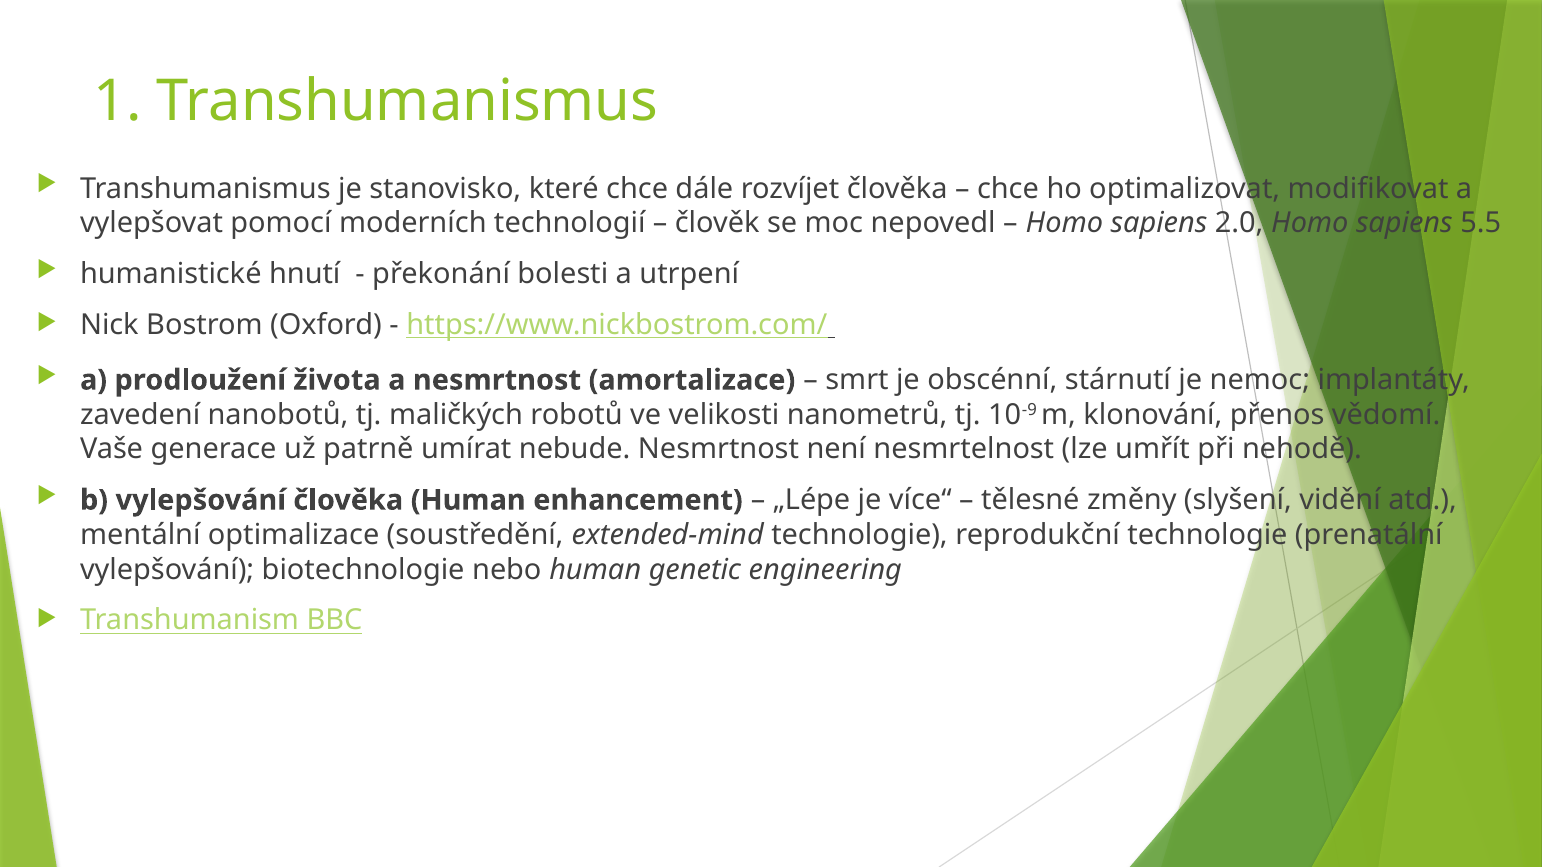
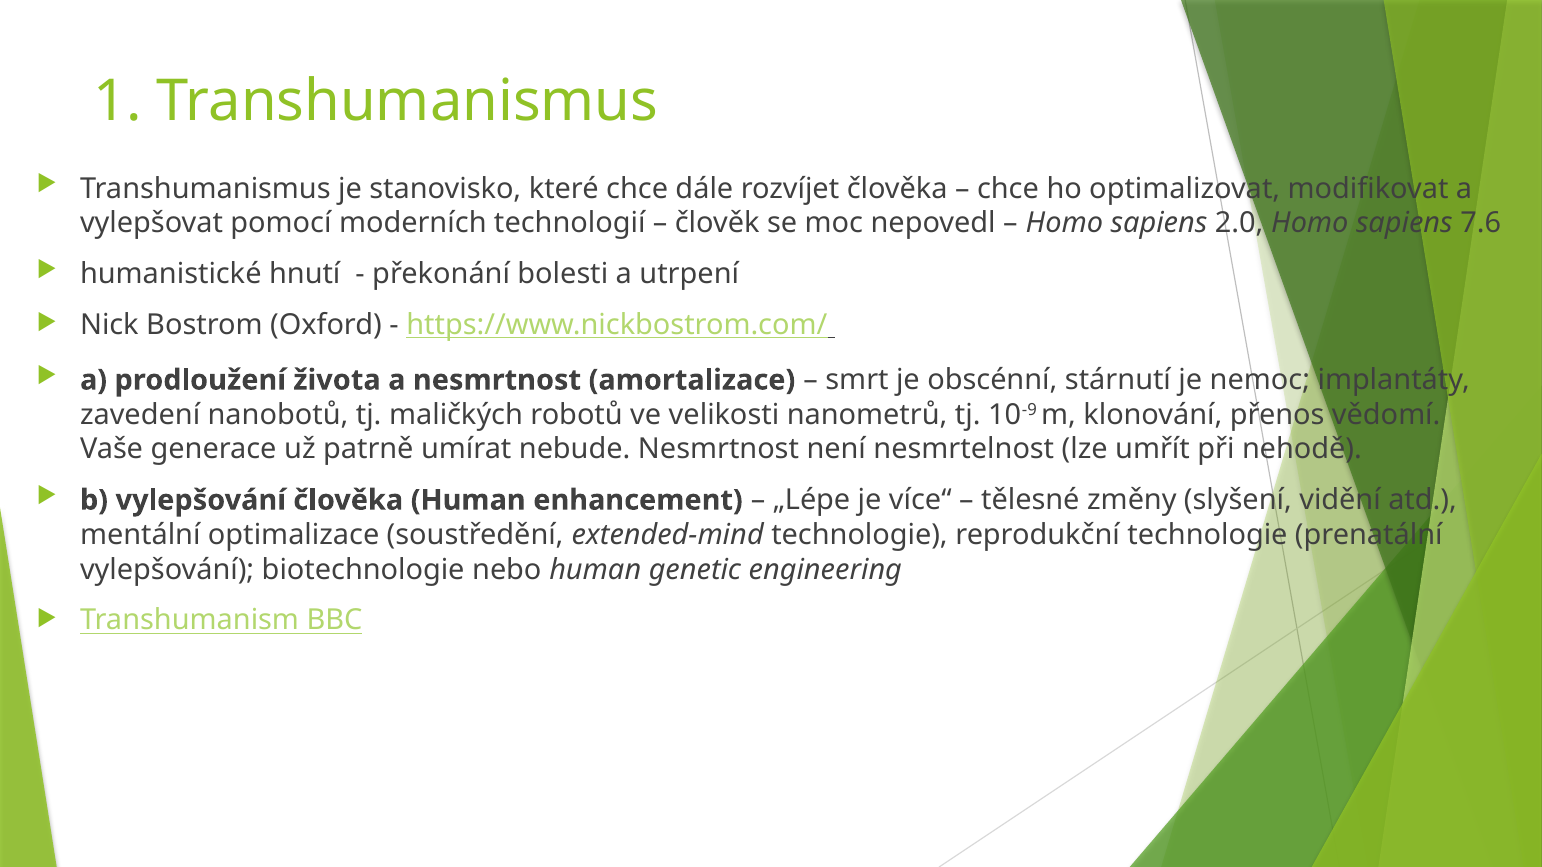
5.5: 5.5 -> 7.6
